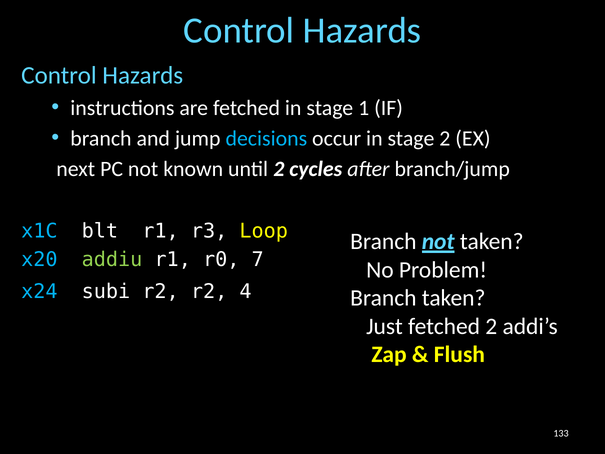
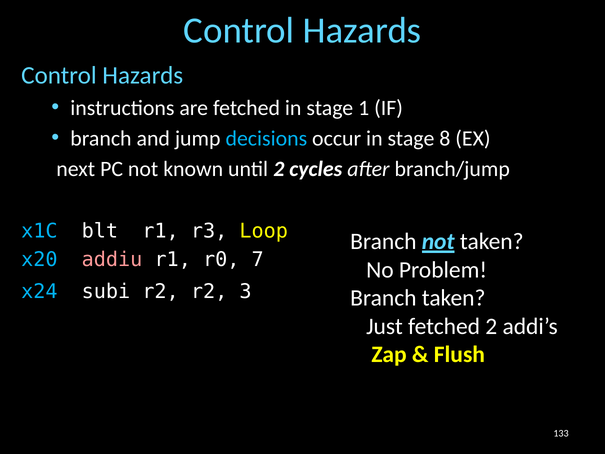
stage 2: 2 -> 8
addiu colour: light green -> pink
4: 4 -> 3
